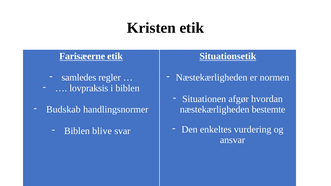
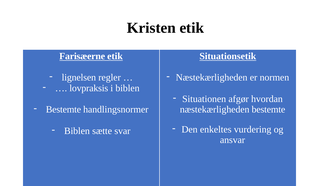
samledes: samledes -> lignelsen
Budskab at (63, 110): Budskab -> Bestemte
blive: blive -> sætte
